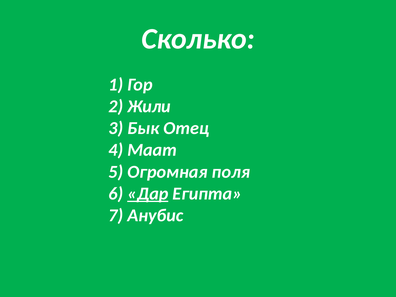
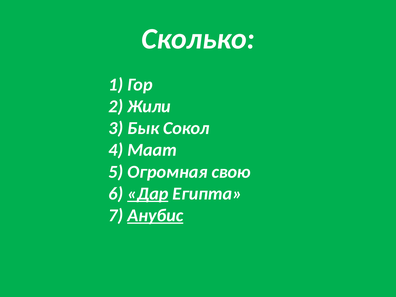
Отец: Отец -> Сокол
поля: поля -> свою
Анубис underline: none -> present
